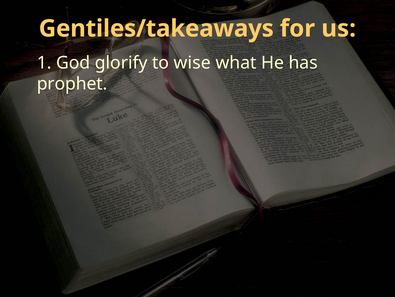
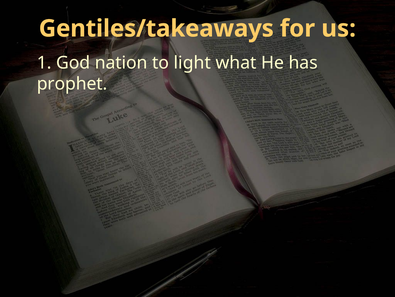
glorify: glorify -> nation
wise: wise -> light
